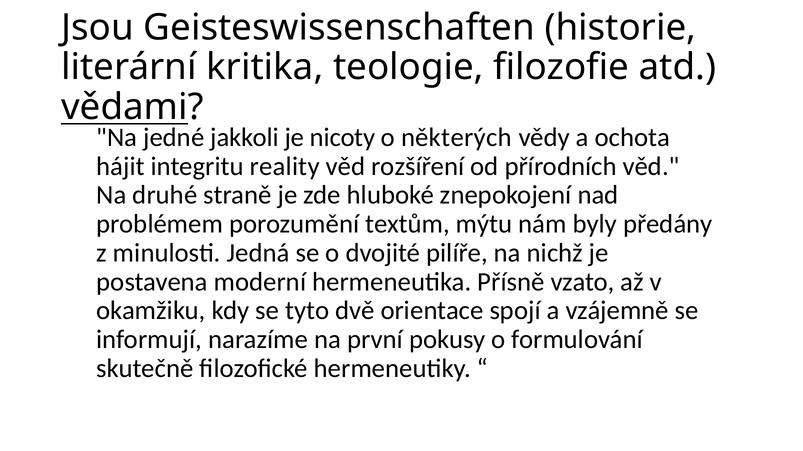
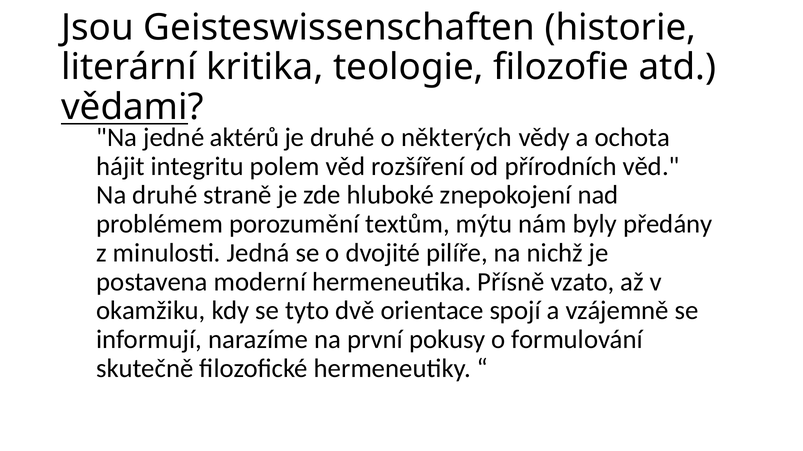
jakkoli: jakkoli -> aktérů
je nicoty: nicoty -> druhé
reality: reality -> polem
